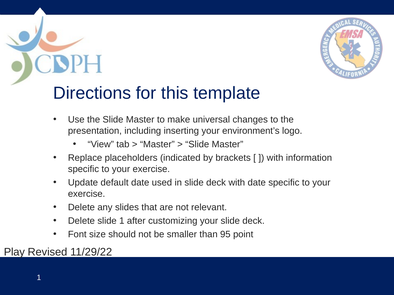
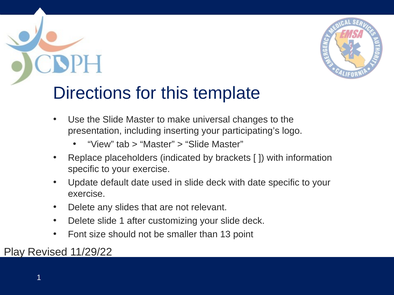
environment’s: environment’s -> participating’s
95: 95 -> 13
